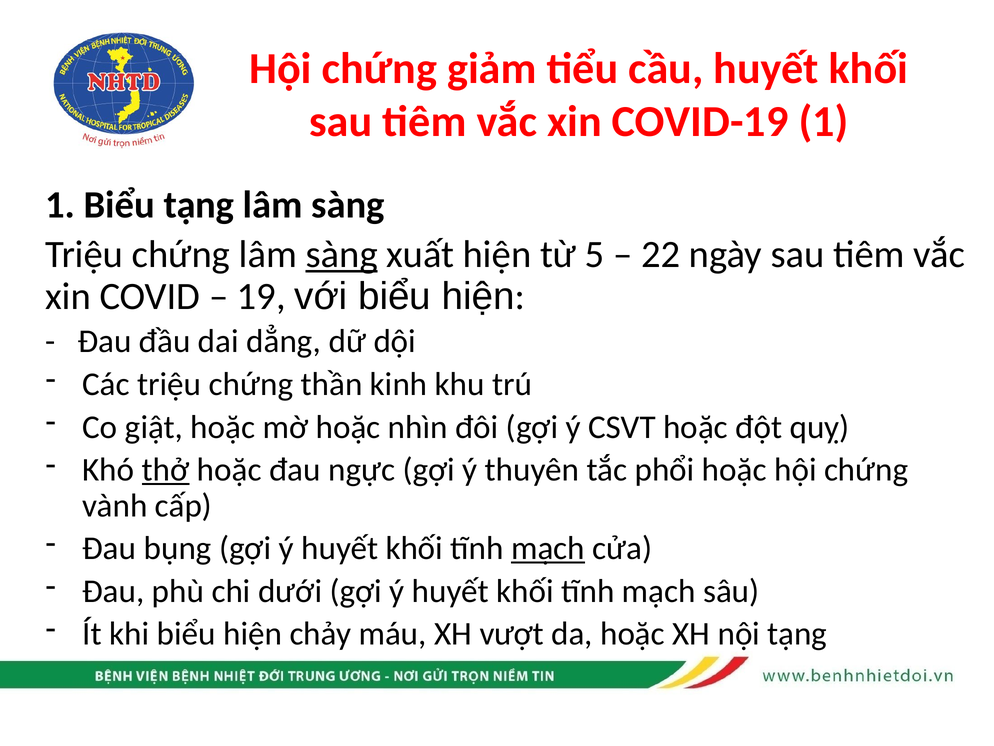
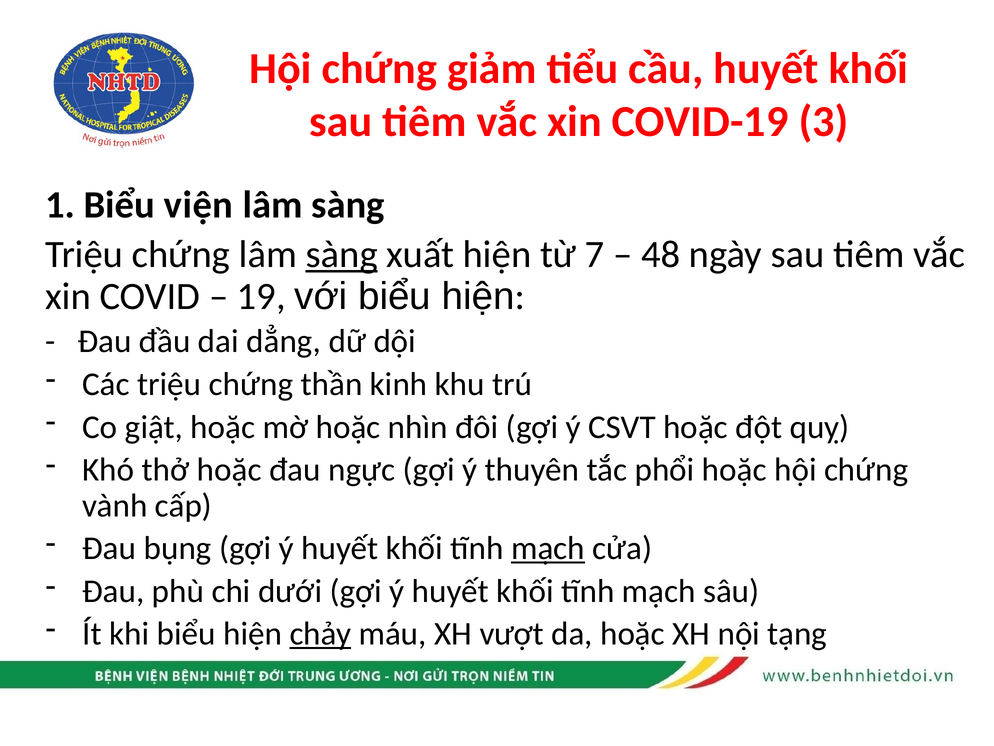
COVID-19 1: 1 -> 3
Biểu tạng: tạng -> viện
5: 5 -> 7
22: 22 -> 48
thở underline: present -> none
chảy underline: none -> present
